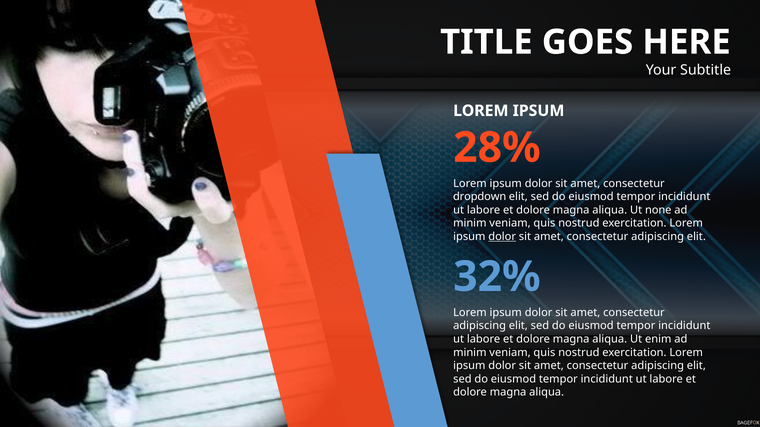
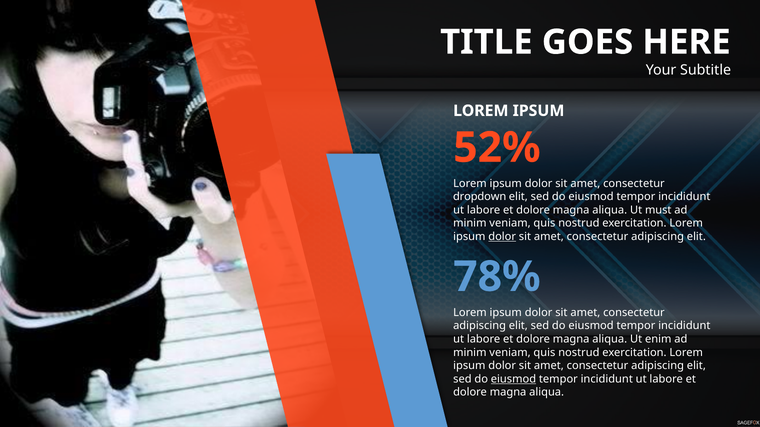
28%: 28% -> 52%
none: none -> must
32%: 32% -> 78%
eiusmod at (513, 379) underline: none -> present
